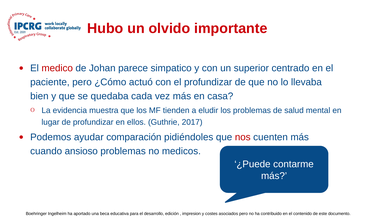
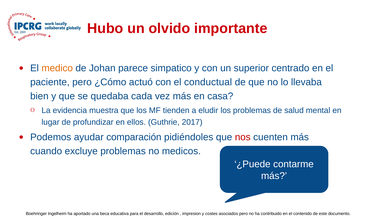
medico colour: red -> orange
el profundizar: profundizar -> conductual
ansioso: ansioso -> excluye
